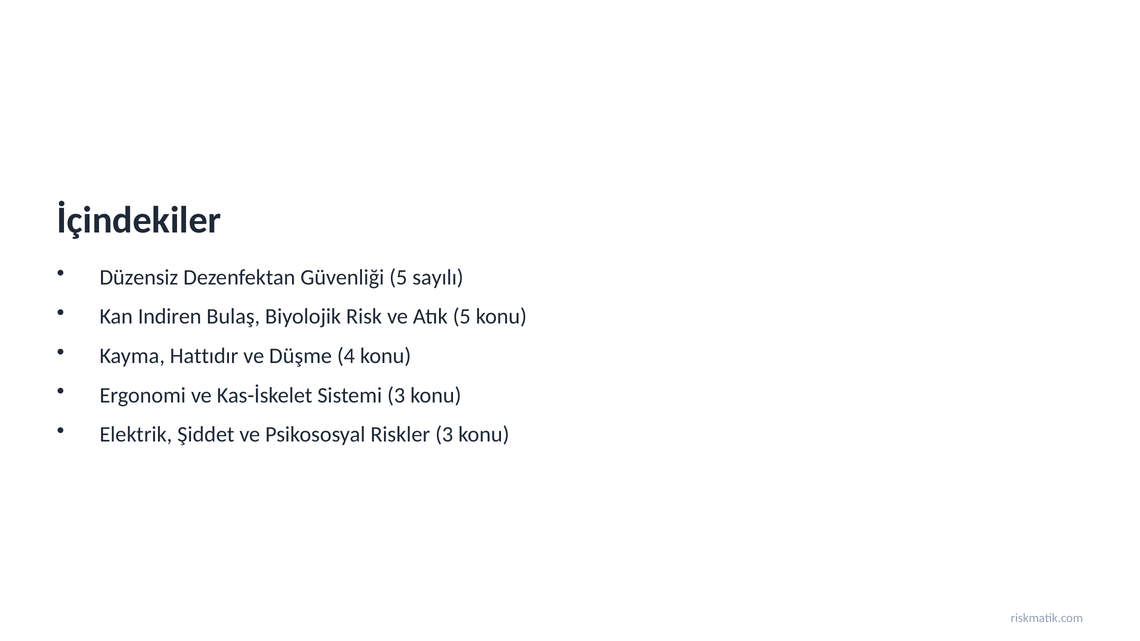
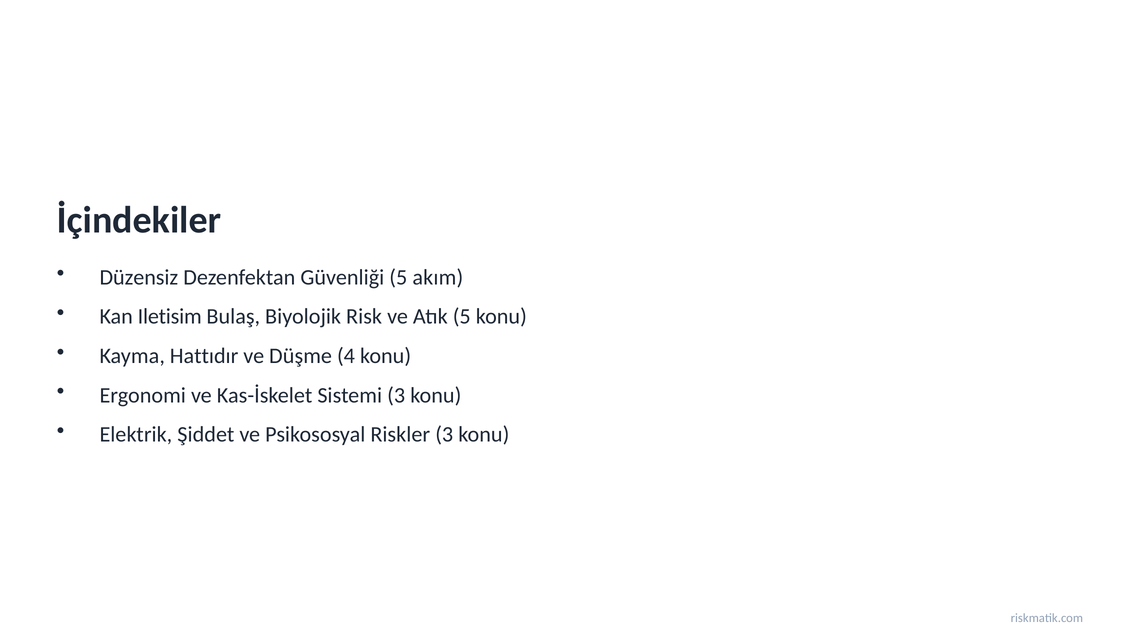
sayılı: sayılı -> akım
Indiren: Indiren -> Iletisim
